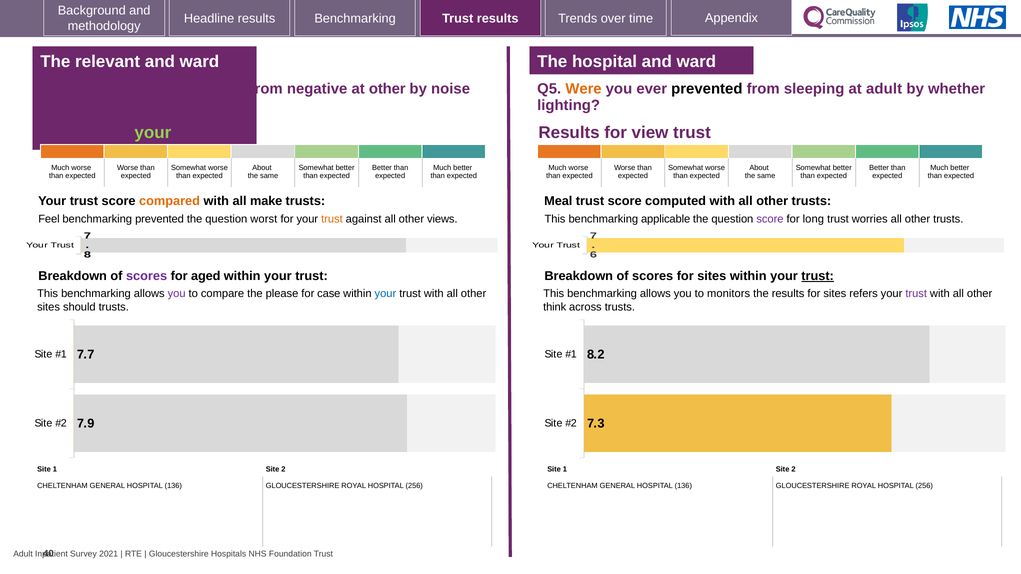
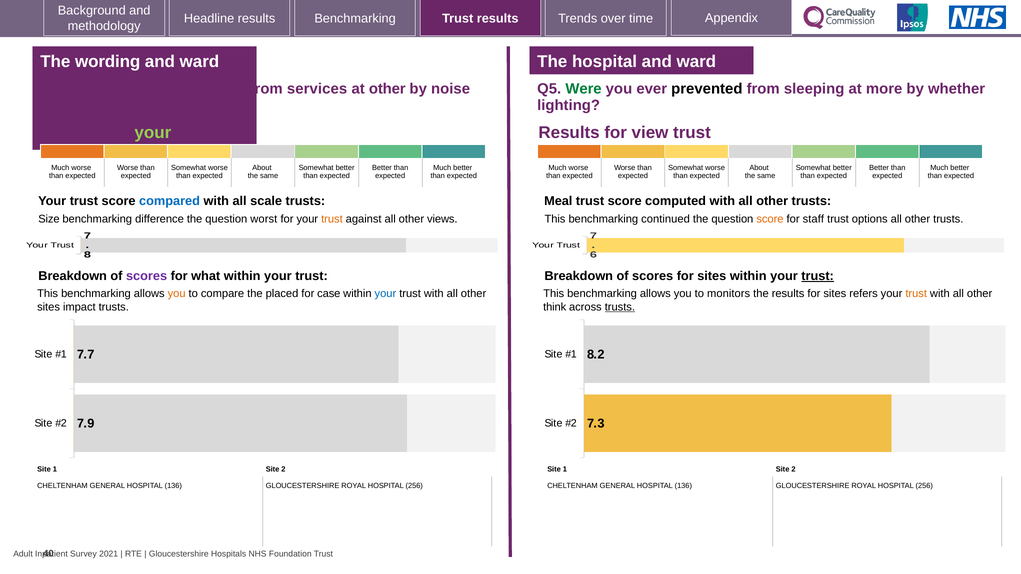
relevant: relevant -> wording
negative: negative -> services
Were at (584, 89) colour: orange -> green
at adult: adult -> more
compared colour: orange -> blue
make: make -> scale
Feel: Feel -> Size
benchmarking prevented: prevented -> difference
applicable: applicable -> continued
score at (770, 219) colour: purple -> orange
long: long -> staff
worries: worries -> options
aged: aged -> what
you at (177, 294) colour: purple -> orange
please: please -> placed
trust at (916, 294) colour: purple -> orange
should: should -> impact
trusts at (620, 307) underline: none -> present
